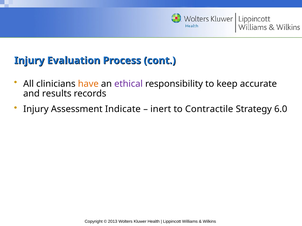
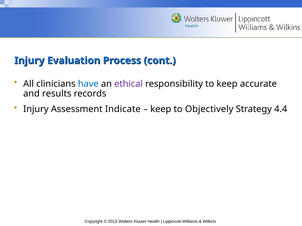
have colour: orange -> blue
inert at (161, 109): inert -> keep
Contractile: Contractile -> Objectively
6.0: 6.0 -> 4.4
